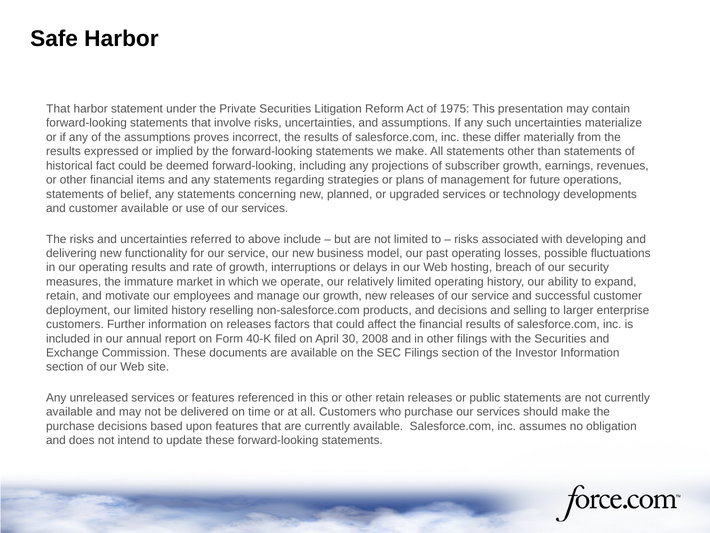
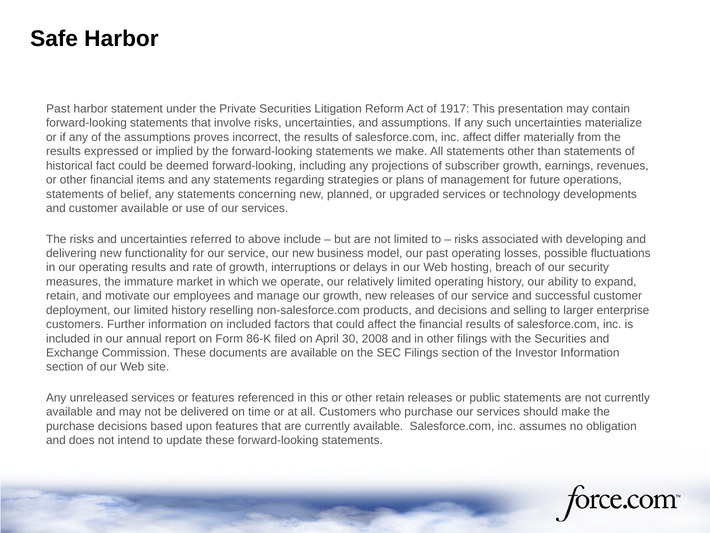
That at (58, 109): That -> Past
1975: 1975 -> 1917
inc these: these -> affect
on releases: releases -> included
40-K: 40-K -> 86-K
